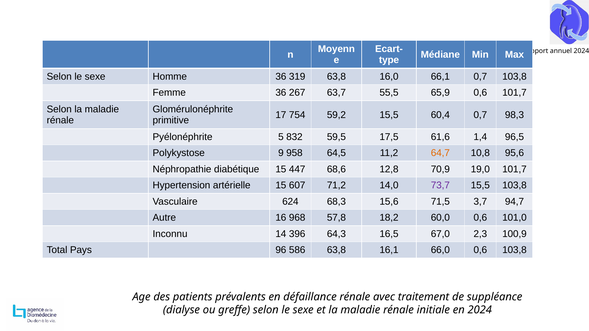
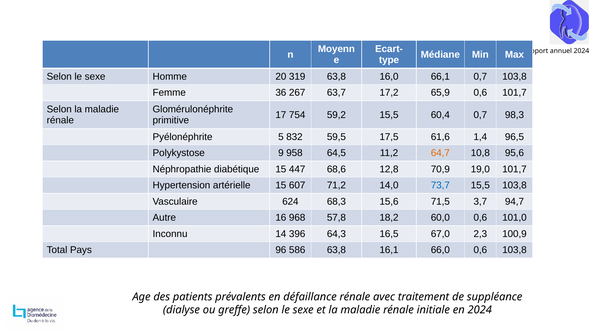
Homme 36: 36 -> 20
55,5: 55,5 -> 17,2
73,7 colour: purple -> blue
